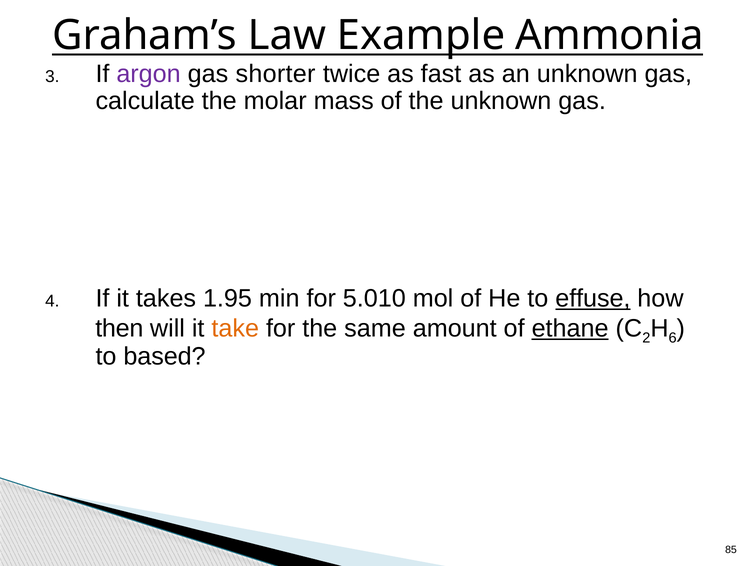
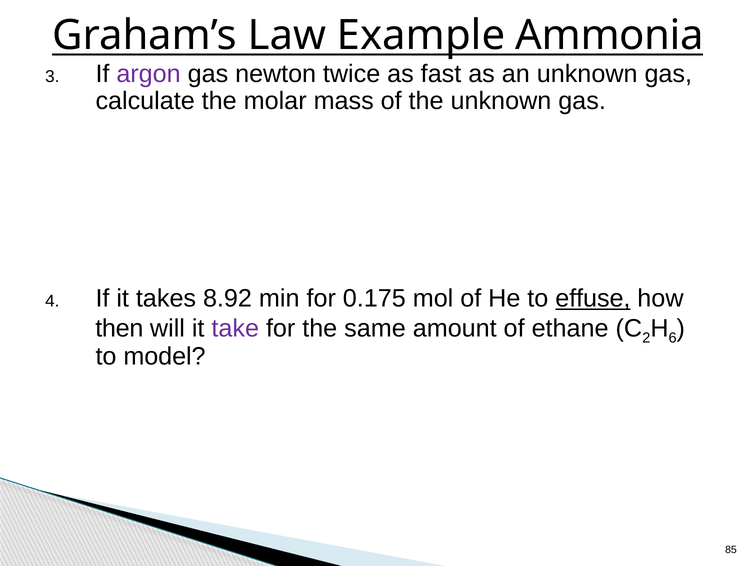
shorter: shorter -> newton
1.95: 1.95 -> 8.92
5.010: 5.010 -> 0.175
take colour: orange -> purple
ethane underline: present -> none
based: based -> model
